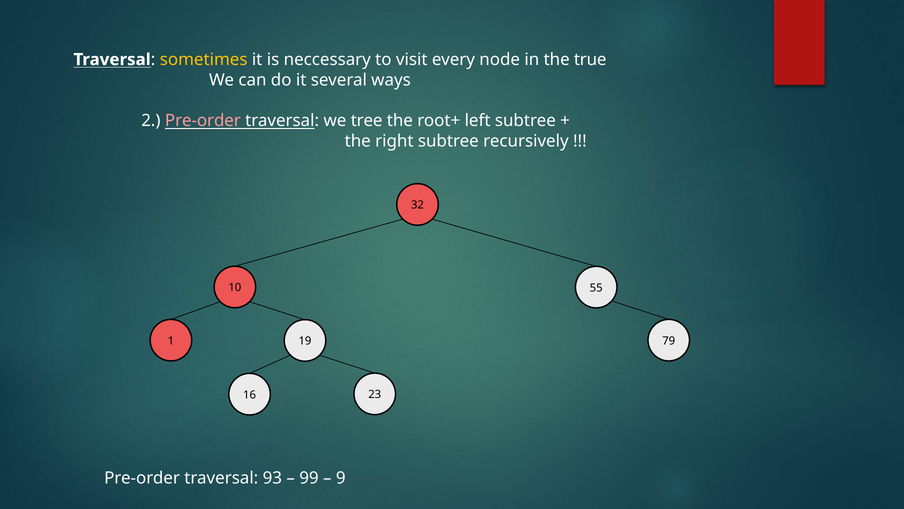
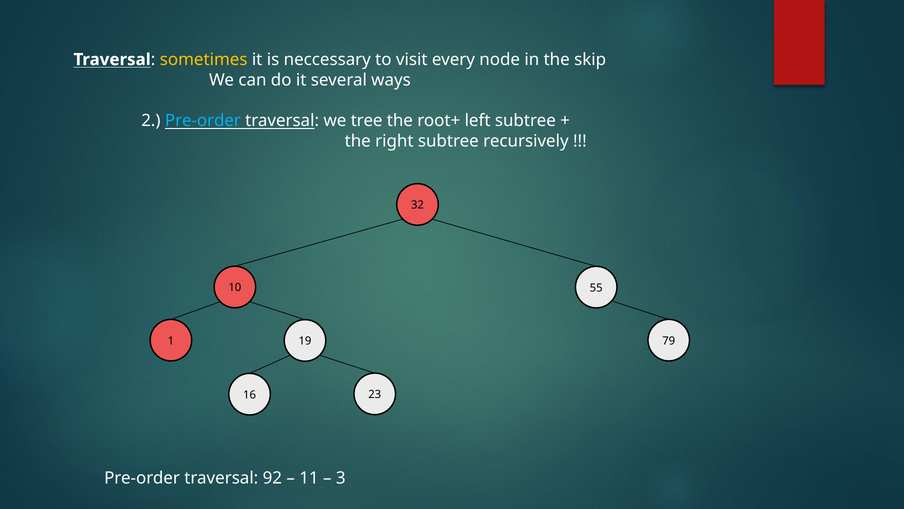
true: true -> skip
Pre-order at (203, 121) colour: pink -> light blue
93: 93 -> 92
99: 99 -> 11
9: 9 -> 3
